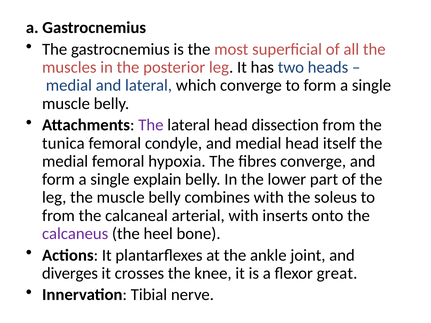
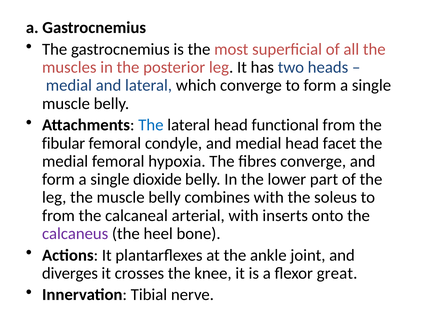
The at (151, 125) colour: purple -> blue
dissection: dissection -> functional
tunica: tunica -> fibular
itself: itself -> facet
explain: explain -> dioxide
